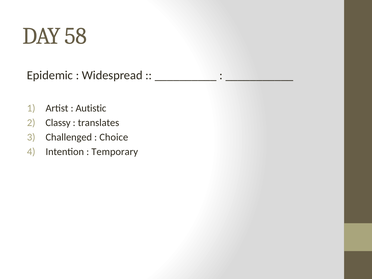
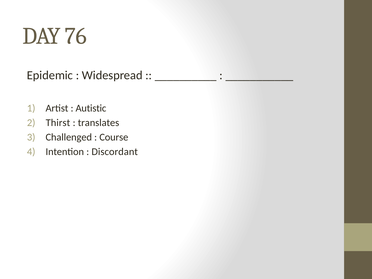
58: 58 -> 76
Classy: Classy -> Thirst
Choice: Choice -> Course
Temporary: Temporary -> Discordant
